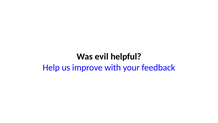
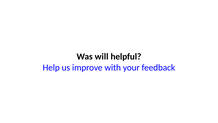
evil: evil -> will
